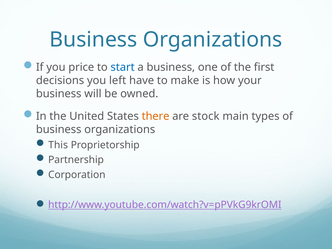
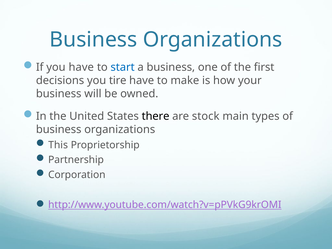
you price: price -> have
left: left -> tire
there colour: orange -> black
